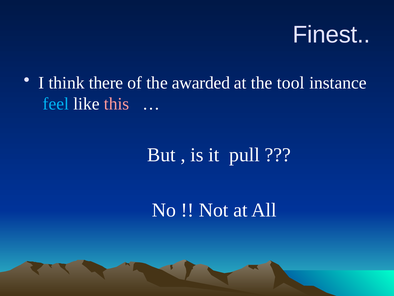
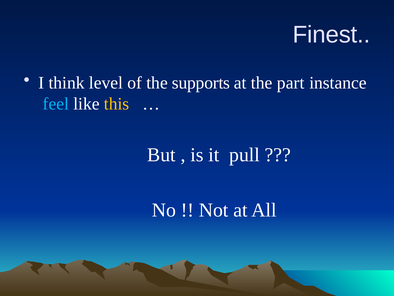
there: there -> level
awarded: awarded -> supports
tool: tool -> part
this colour: pink -> yellow
